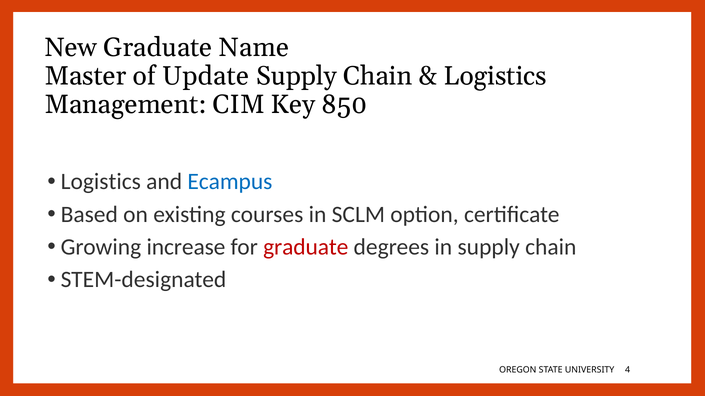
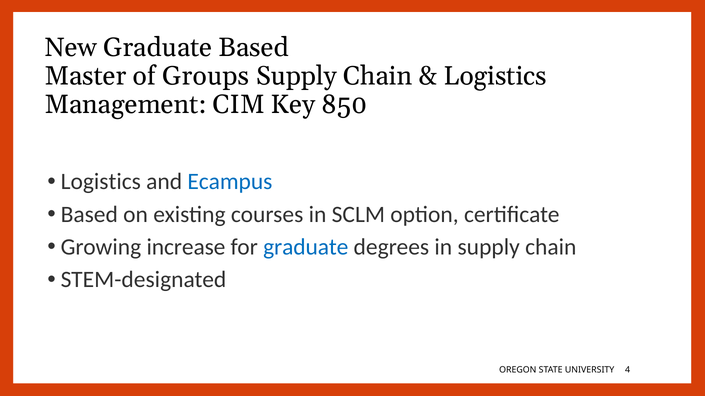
Graduate Name: Name -> Based
Update: Update -> Groups
graduate at (306, 247) colour: red -> blue
